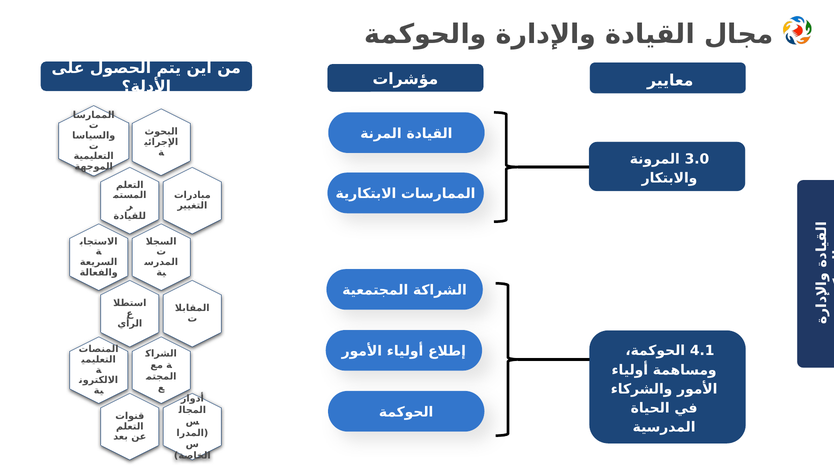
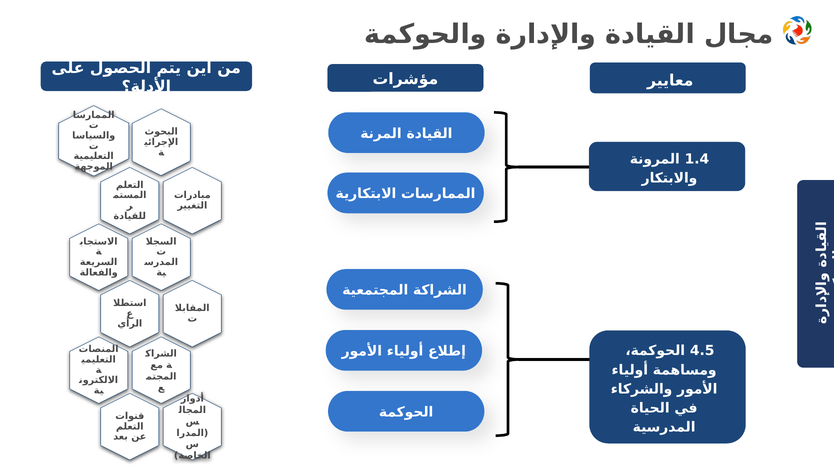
3.0: 3.0 -> 1.4
4.1: 4.1 -> 4.5
